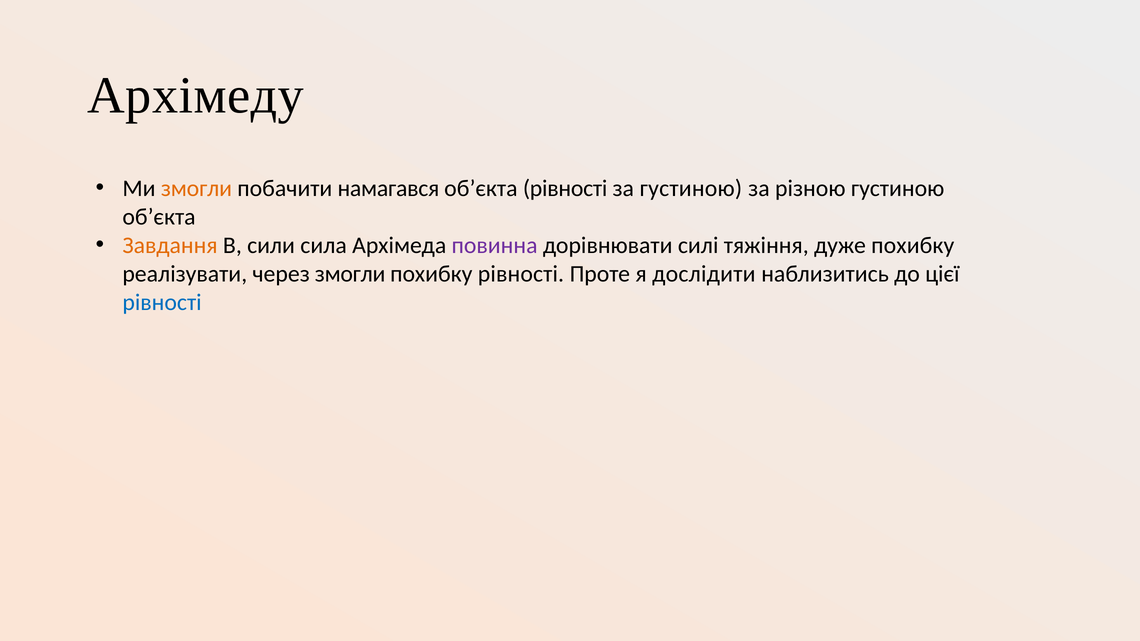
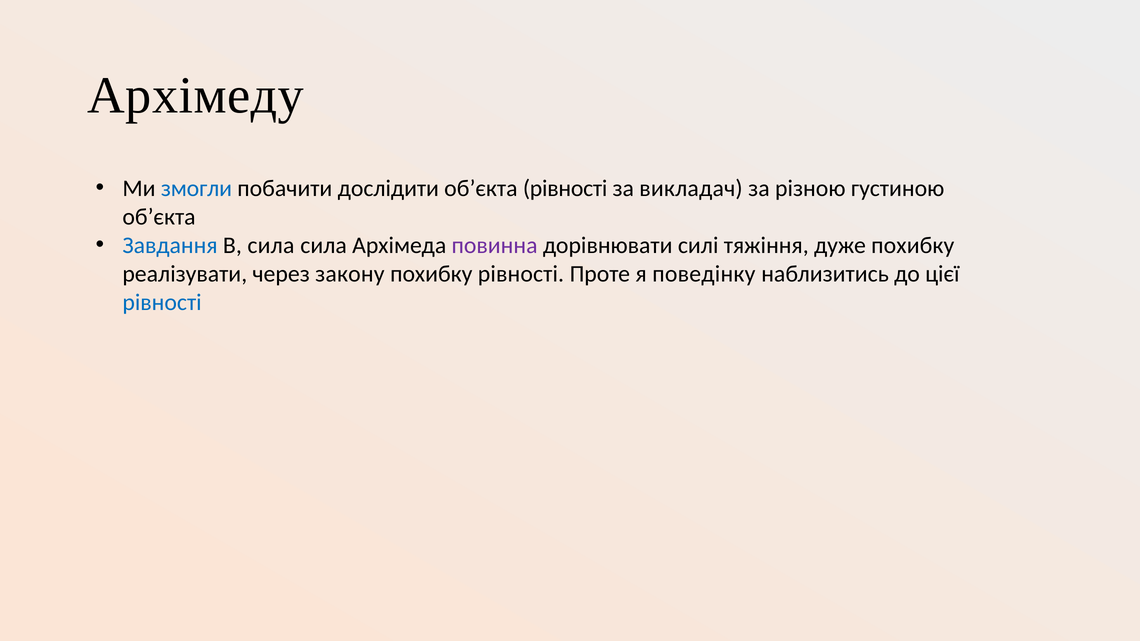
змогли at (196, 188) colour: orange -> blue
намагався: намагався -> дослідити
за густиною: густиною -> викладач
Завдання colour: orange -> blue
В сили: сили -> сила
через змогли: змогли -> закону
дослідити: дослідити -> поведінку
